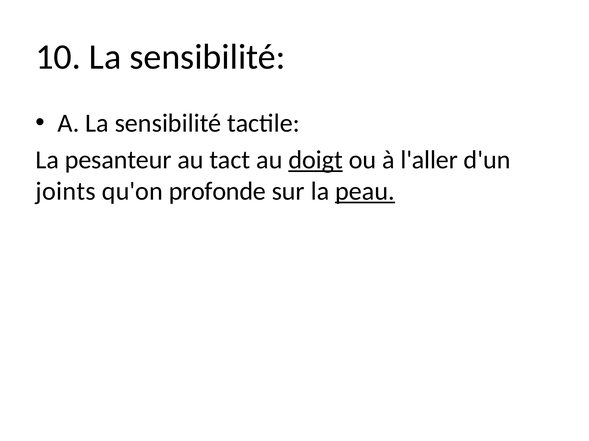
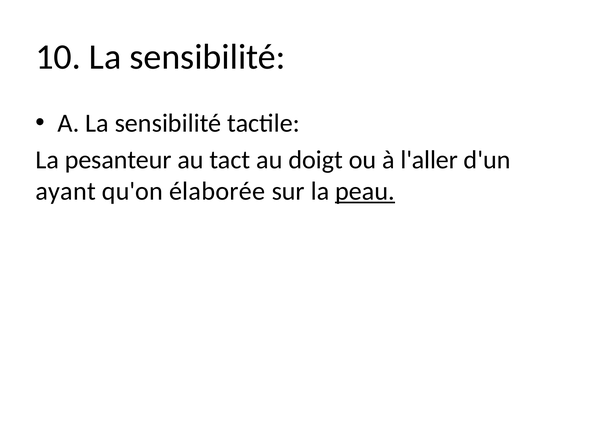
doigt underline: present -> none
joints: joints -> ayant
profonde: profonde -> élaborée
